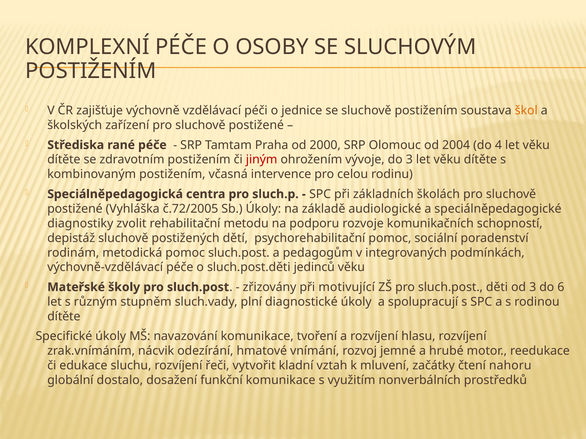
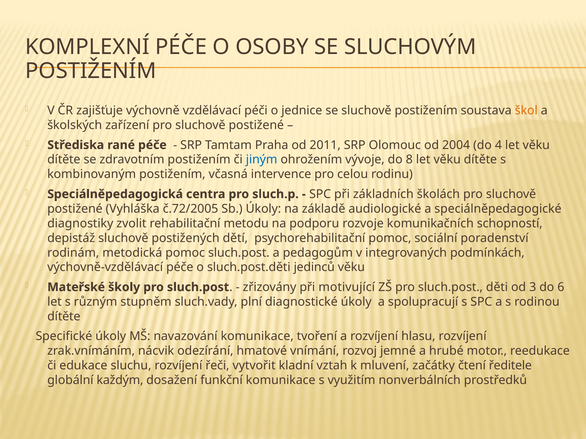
2000: 2000 -> 2011
jiným colour: red -> blue
do 3: 3 -> 8
nahoru: nahoru -> ředitele
dostalo: dostalo -> každým
